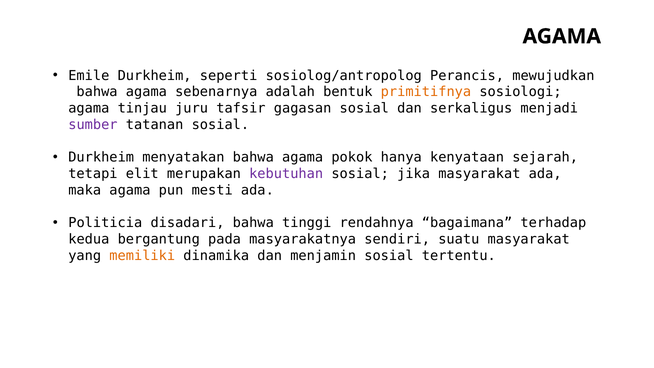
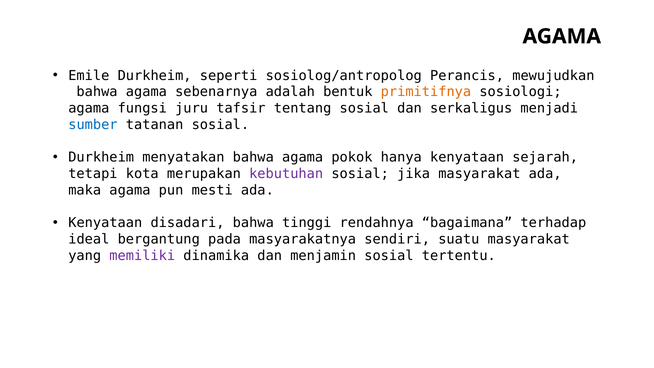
tinjau: tinjau -> fungsi
gagasan: gagasan -> tentang
sumber colour: purple -> blue
elit: elit -> kota
Politicia at (105, 223): Politicia -> Kenyataan
kedua: kedua -> ideal
memiliki colour: orange -> purple
